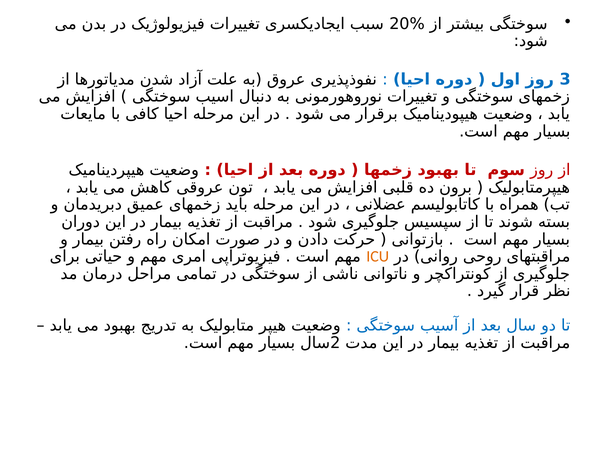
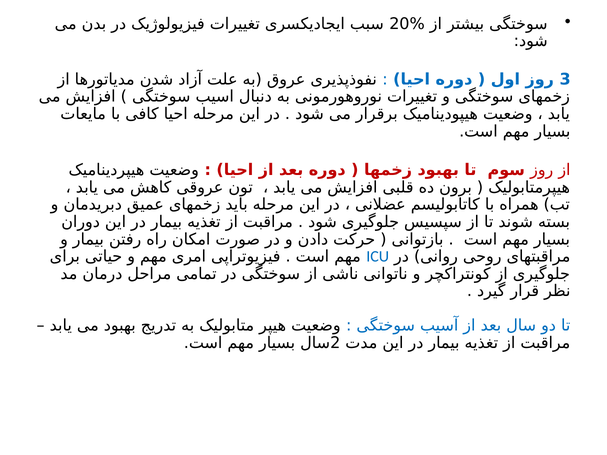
ICU colour: orange -> blue
